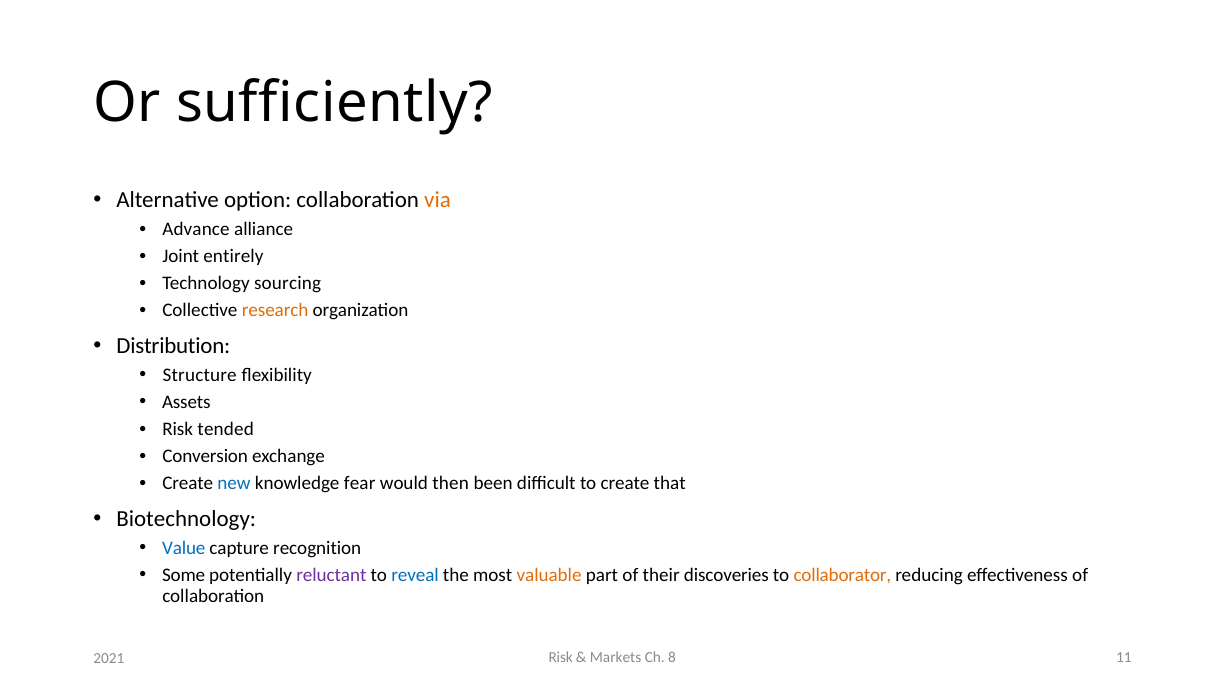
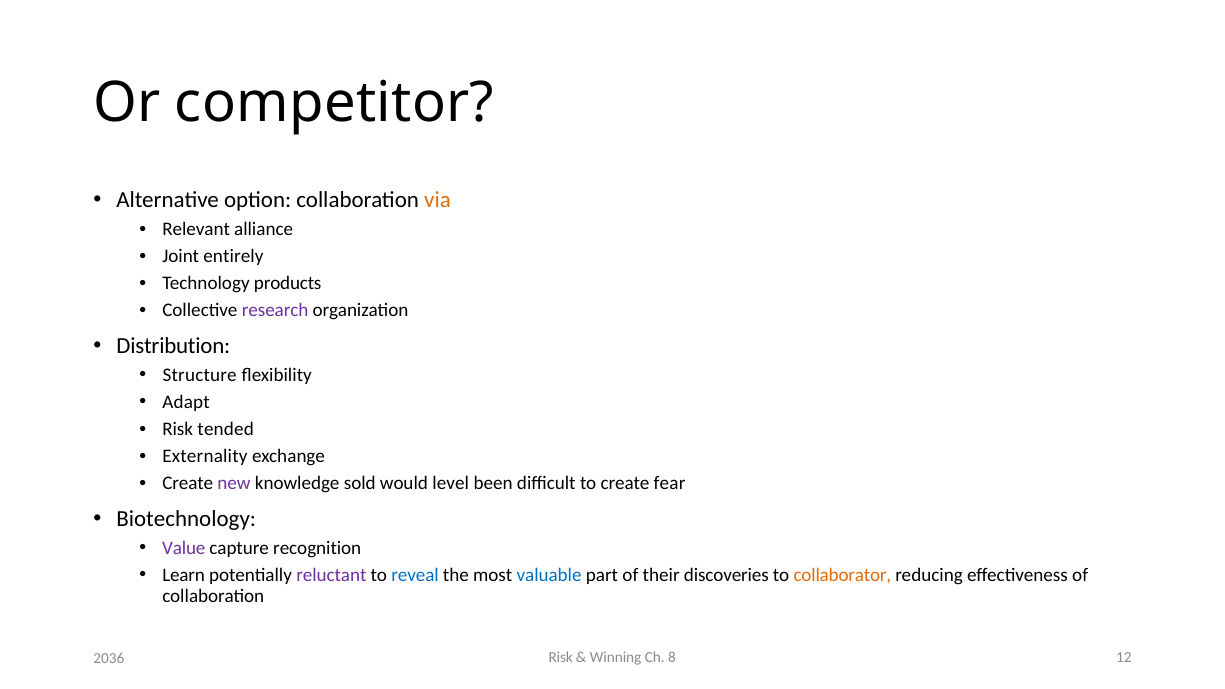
sufficiently: sufficiently -> competitor
Advance: Advance -> Relevant
sourcing: sourcing -> products
research colour: orange -> purple
Assets: Assets -> Adapt
Conversion: Conversion -> Externality
new colour: blue -> purple
fear: fear -> sold
then: then -> level
that: that -> fear
Value colour: blue -> purple
Some: Some -> Learn
valuable colour: orange -> blue
Markets: Markets -> Winning
11: 11 -> 12
2021: 2021 -> 2036
